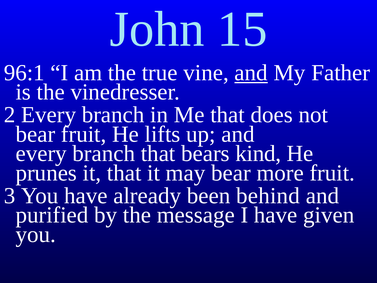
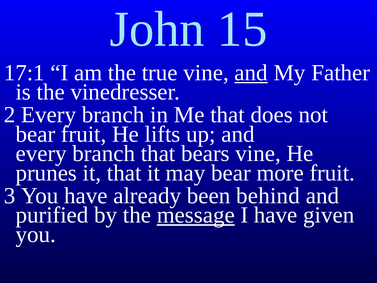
96:1: 96:1 -> 17:1
bears kind: kind -> vine
message underline: none -> present
